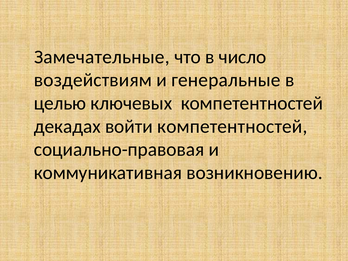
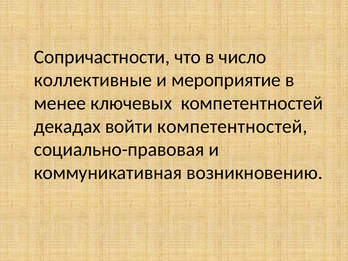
Замечательные: Замечательные -> Сопричастности
воздействиям: воздействиям -> коллективные
генеральные: генеральные -> мероприятие
целью: целью -> менее
